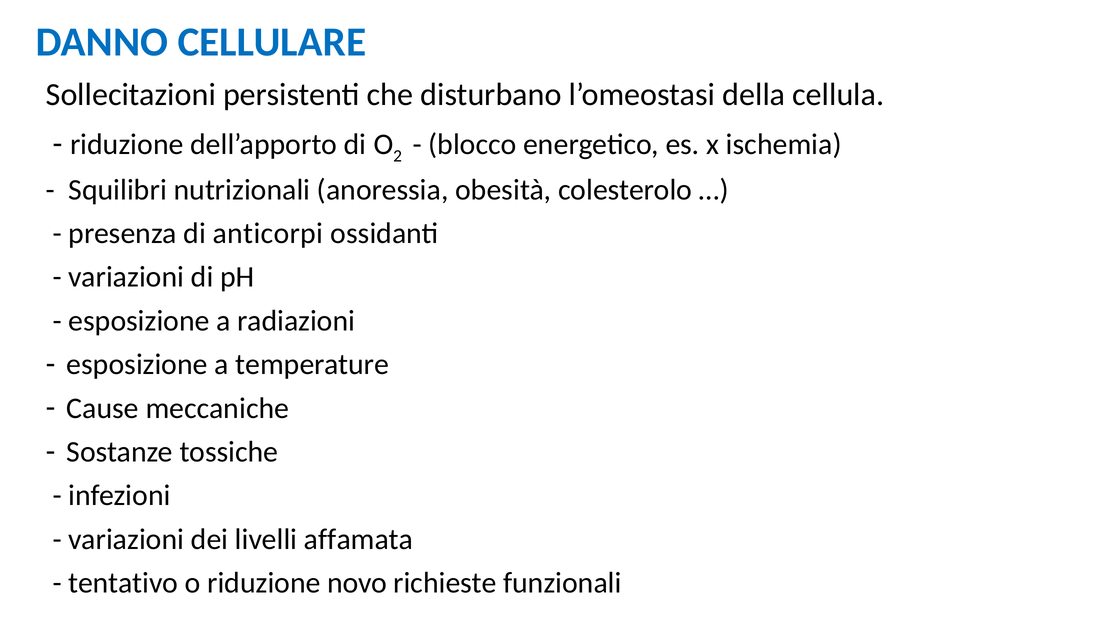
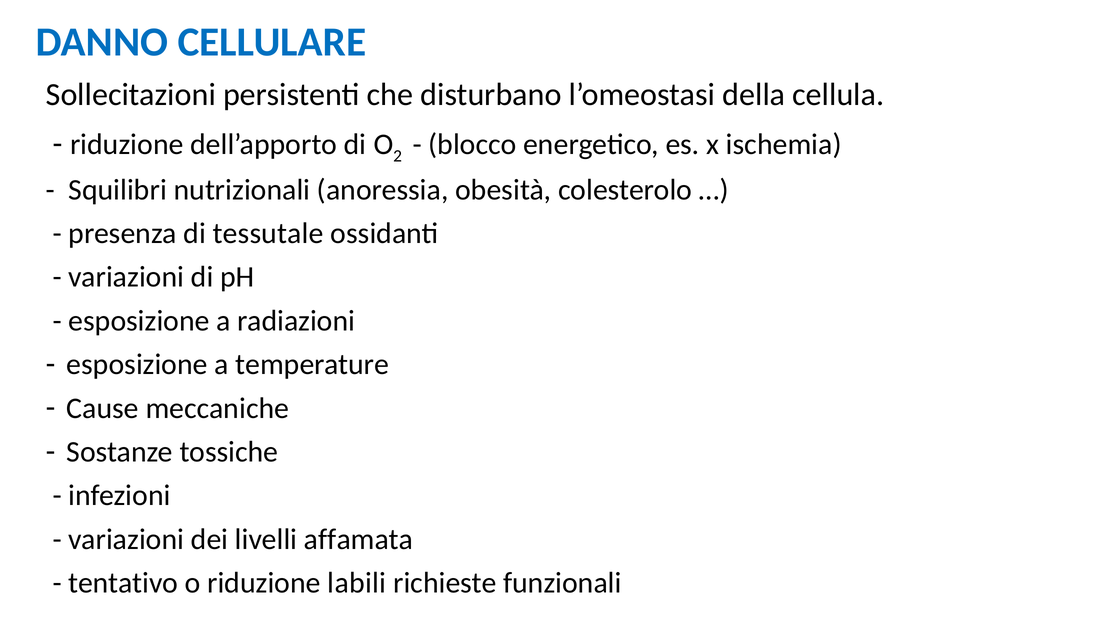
anticorpi: anticorpi -> tessutale
novo: novo -> labili
